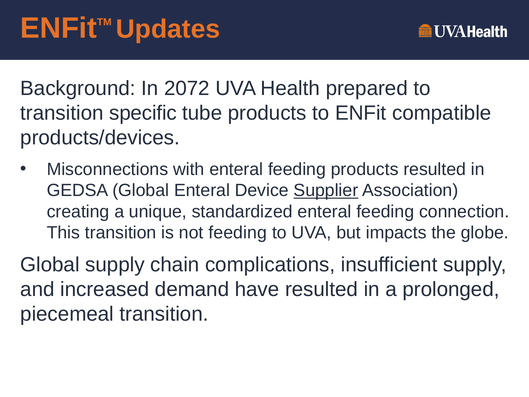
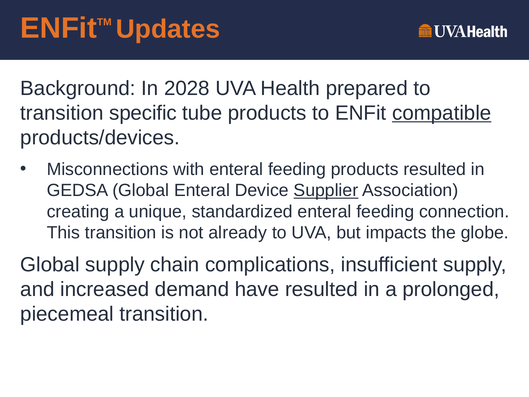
2072: 2072 -> 2028
compatible underline: none -> present
not feeding: feeding -> already
